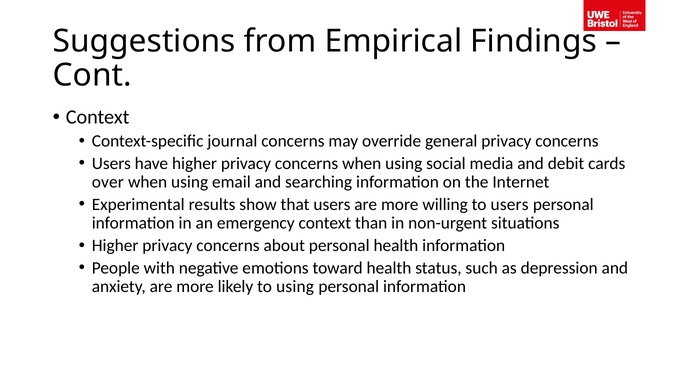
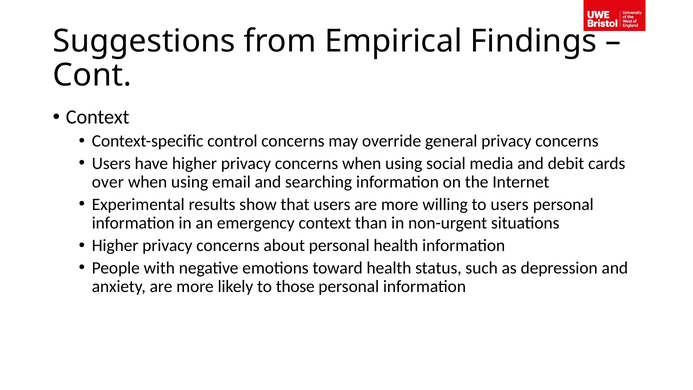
journal: journal -> control
to using: using -> those
